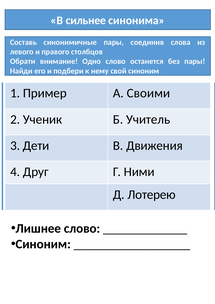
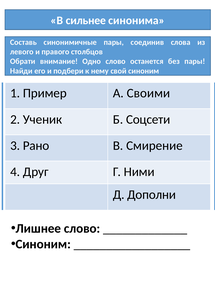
Учитель: Учитель -> Соцсети
Дети: Дети -> Рано
Движения: Движения -> Смирение
Лотерею: Лотерею -> Дополни
